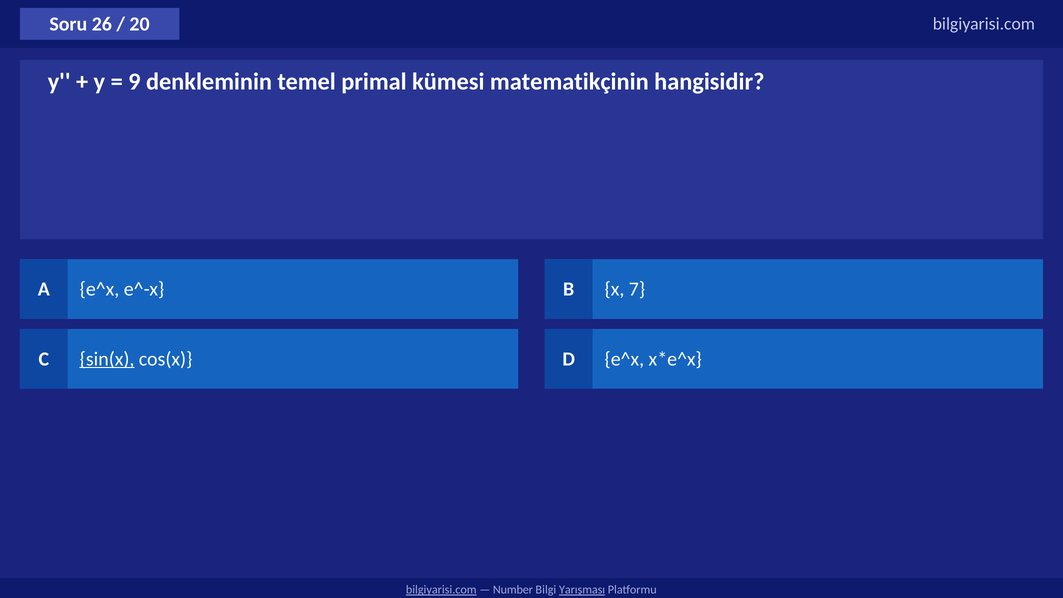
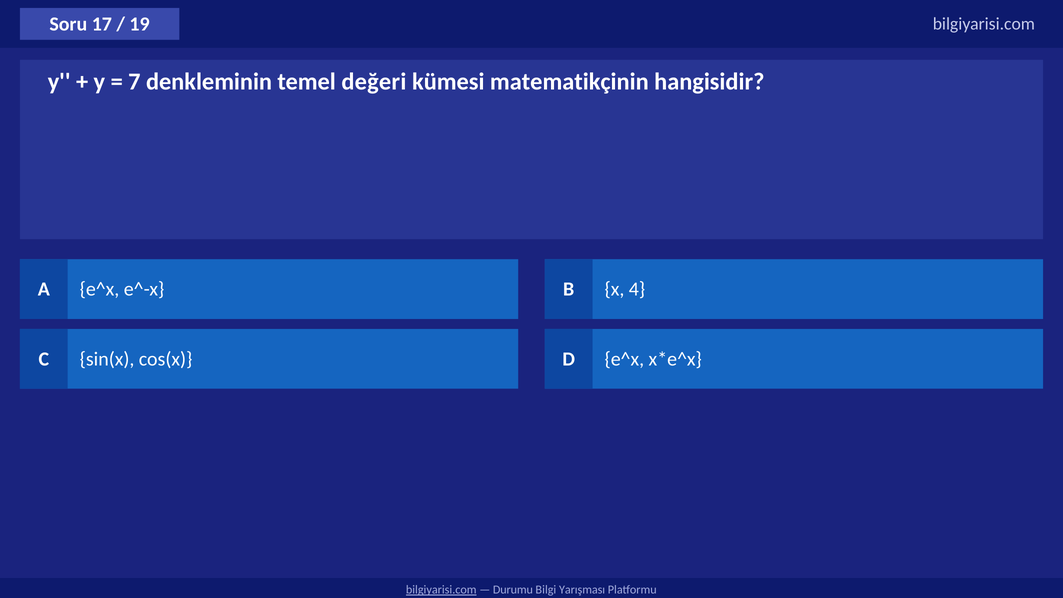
26: 26 -> 17
20: 20 -> 19
9: 9 -> 7
primal: primal -> değeri
7: 7 -> 4
sin(x underline: present -> none
Number: Number -> Durumu
Yarışması underline: present -> none
